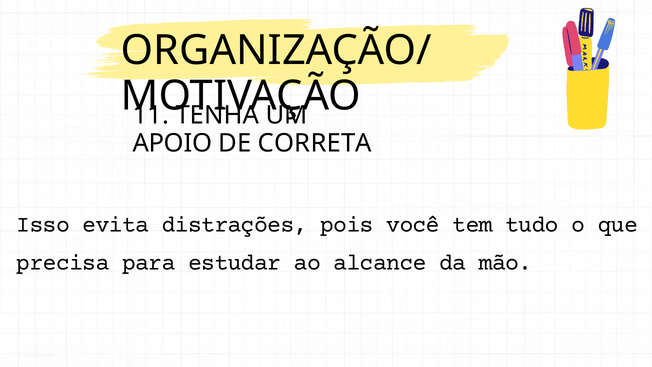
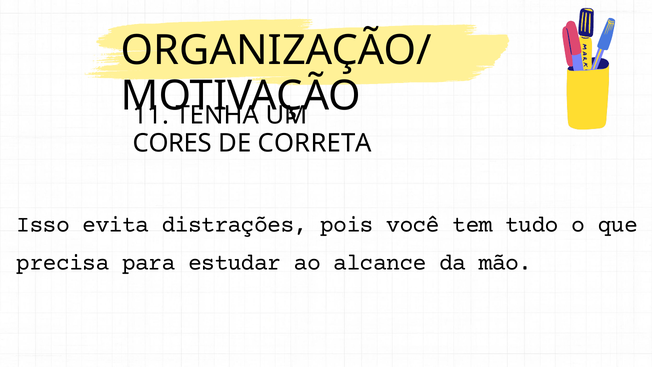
APOIO: APOIO -> CORES
